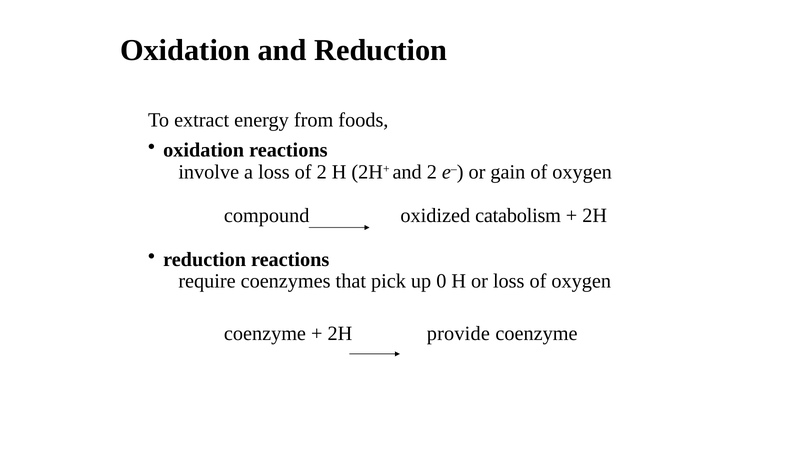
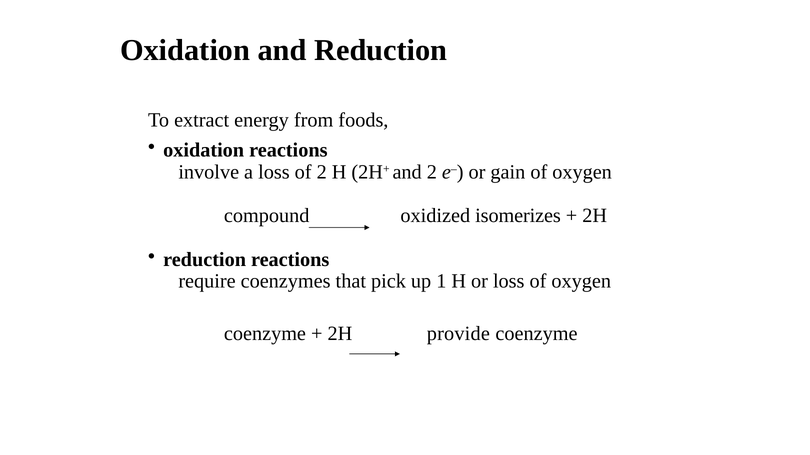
catabolism: catabolism -> isomerizes
0: 0 -> 1
